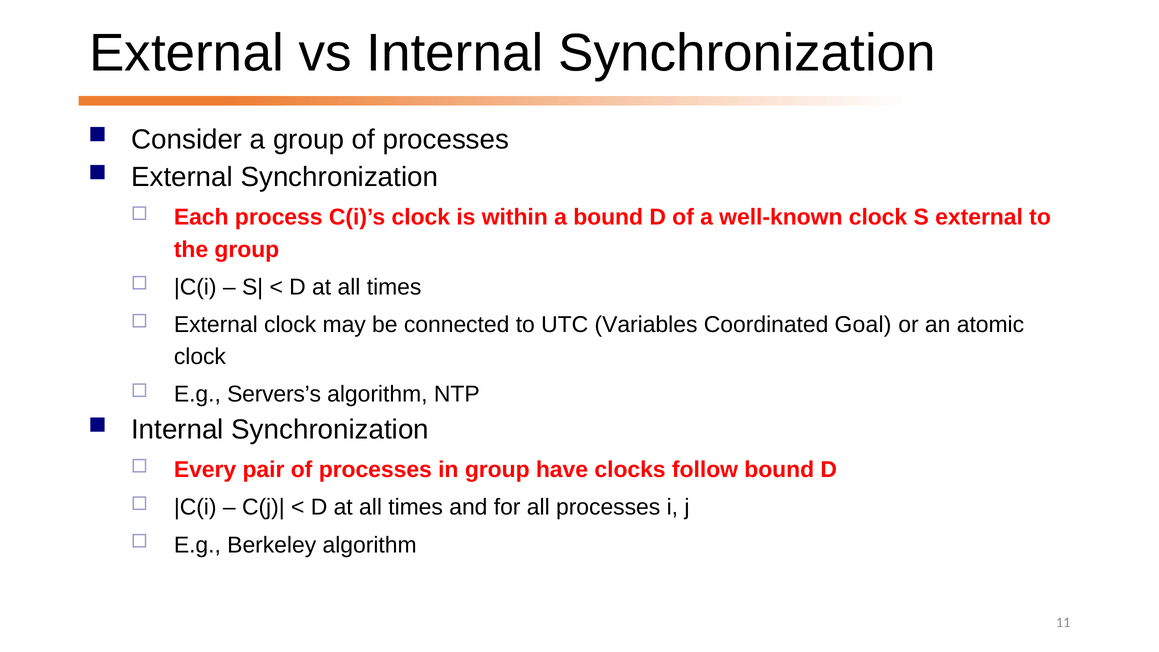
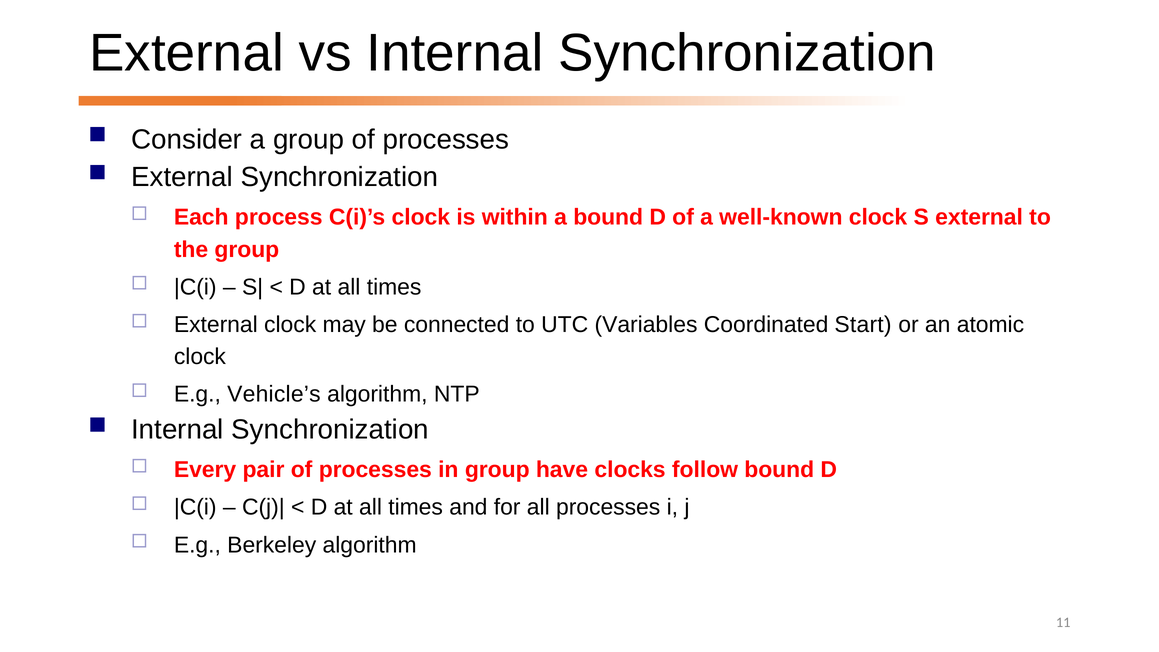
Goal: Goal -> Start
Servers’s: Servers’s -> Vehicle’s
